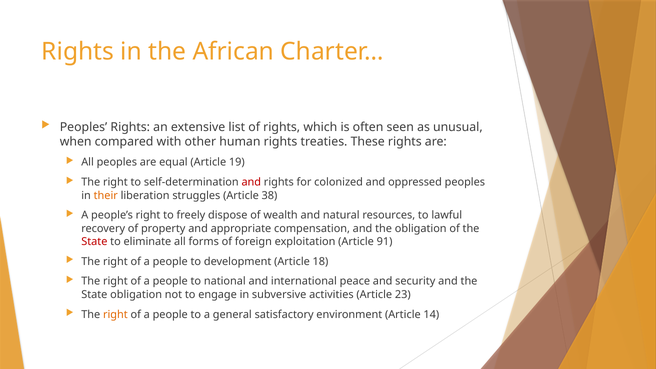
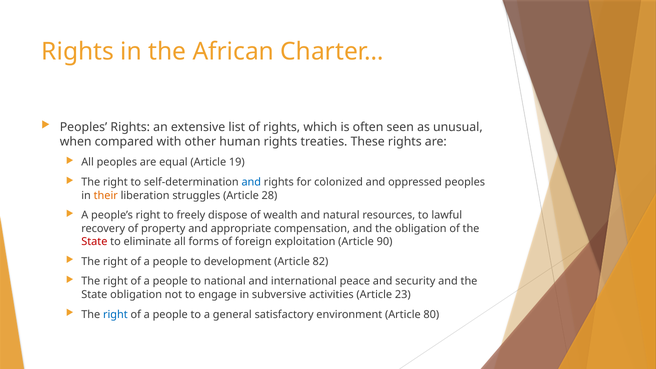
and at (251, 182) colour: red -> blue
38: 38 -> 28
91: 91 -> 90
18: 18 -> 82
right at (115, 314) colour: orange -> blue
14: 14 -> 80
